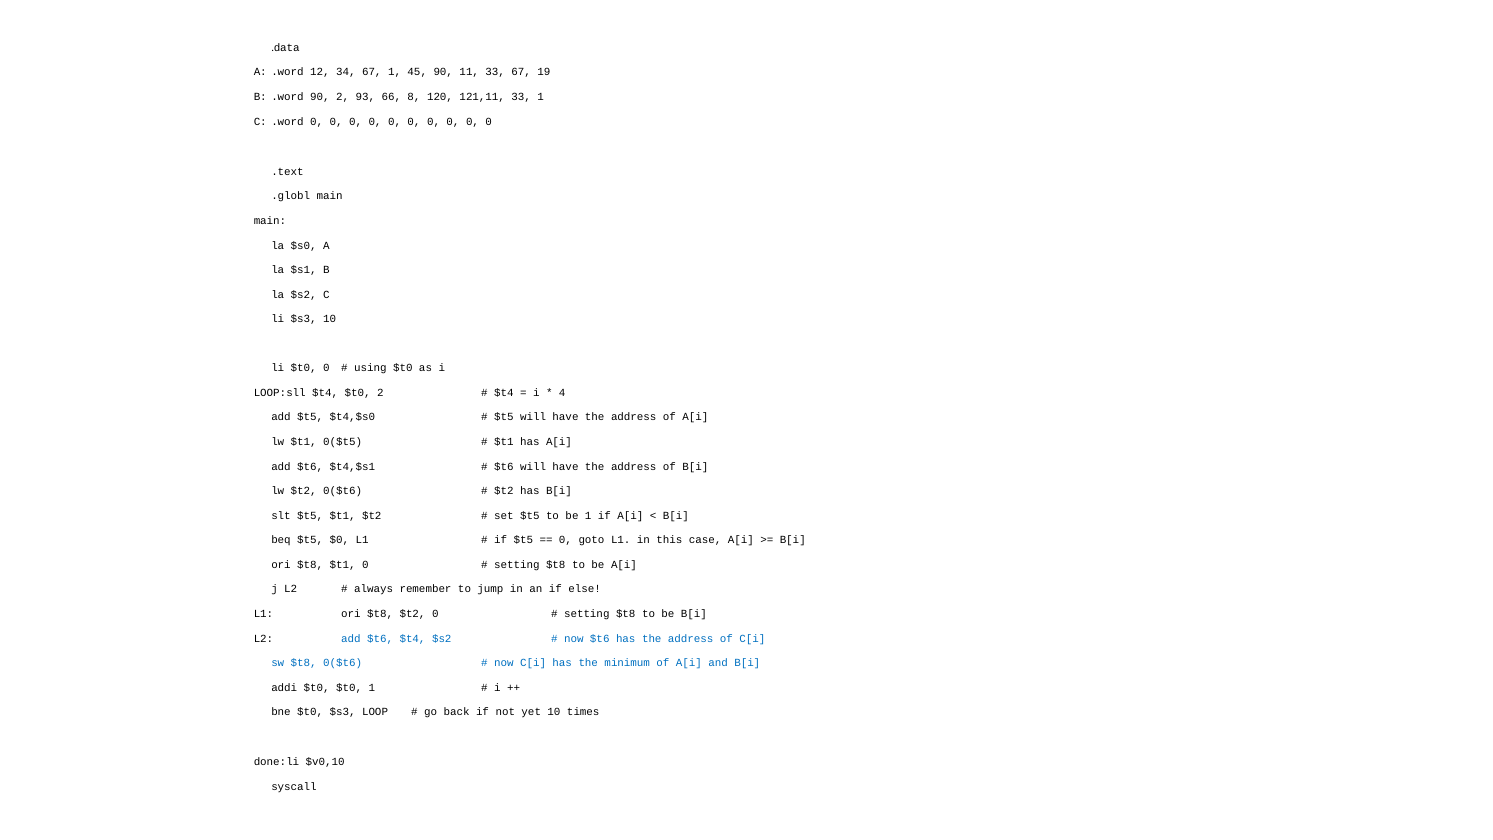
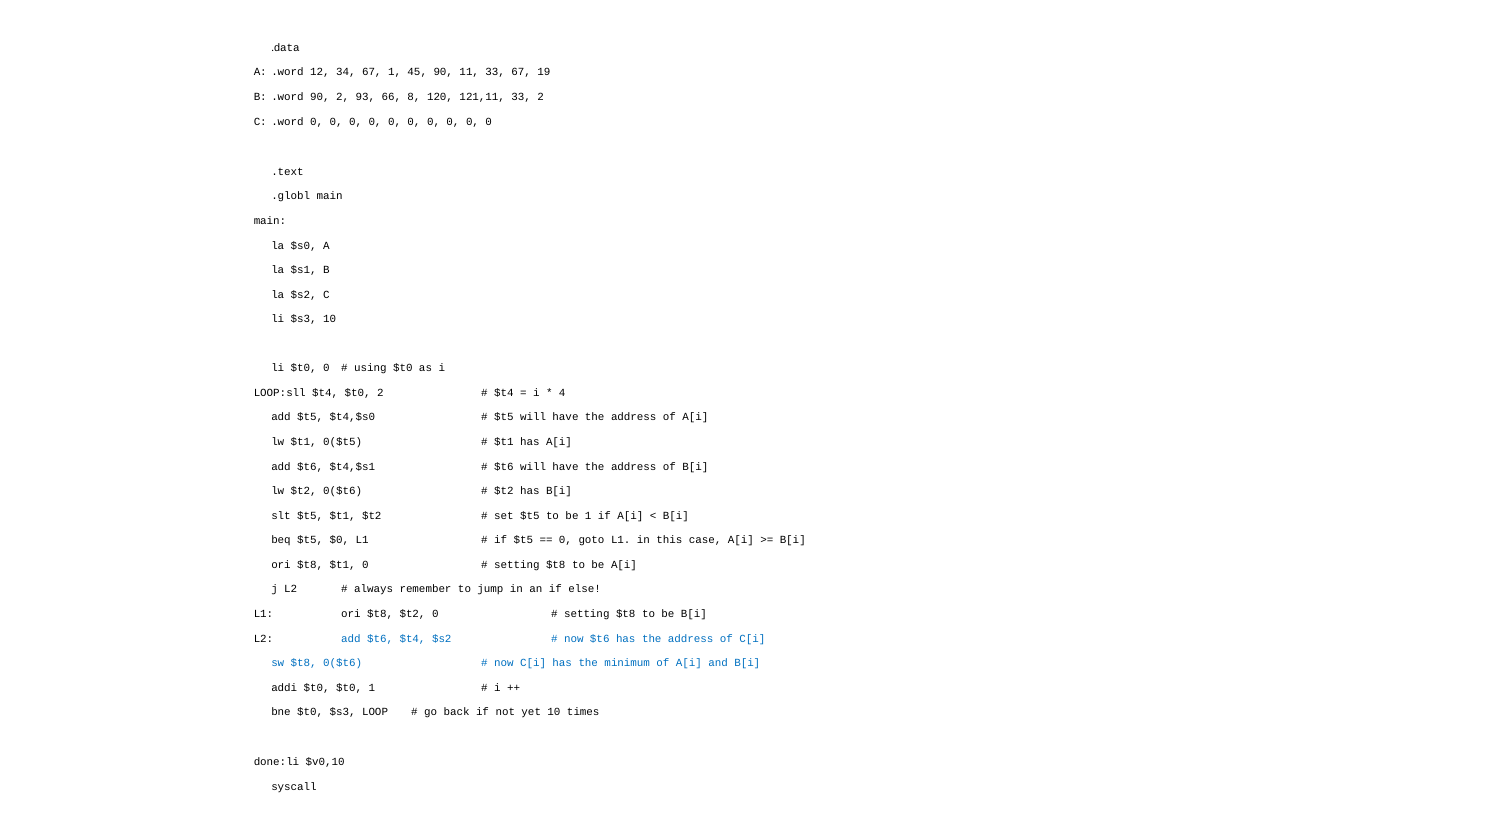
33 1: 1 -> 2
